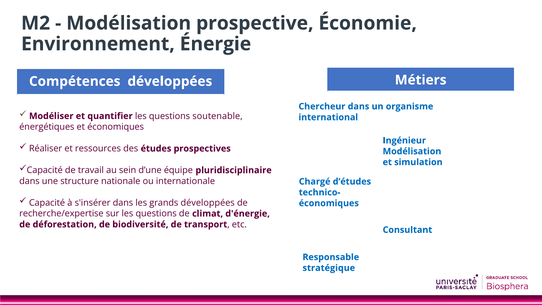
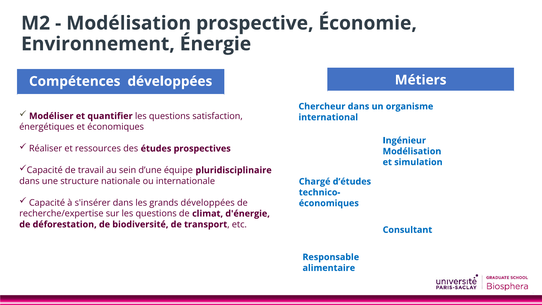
soutenable: soutenable -> satisfaction
stratégique: stratégique -> alimentaire
